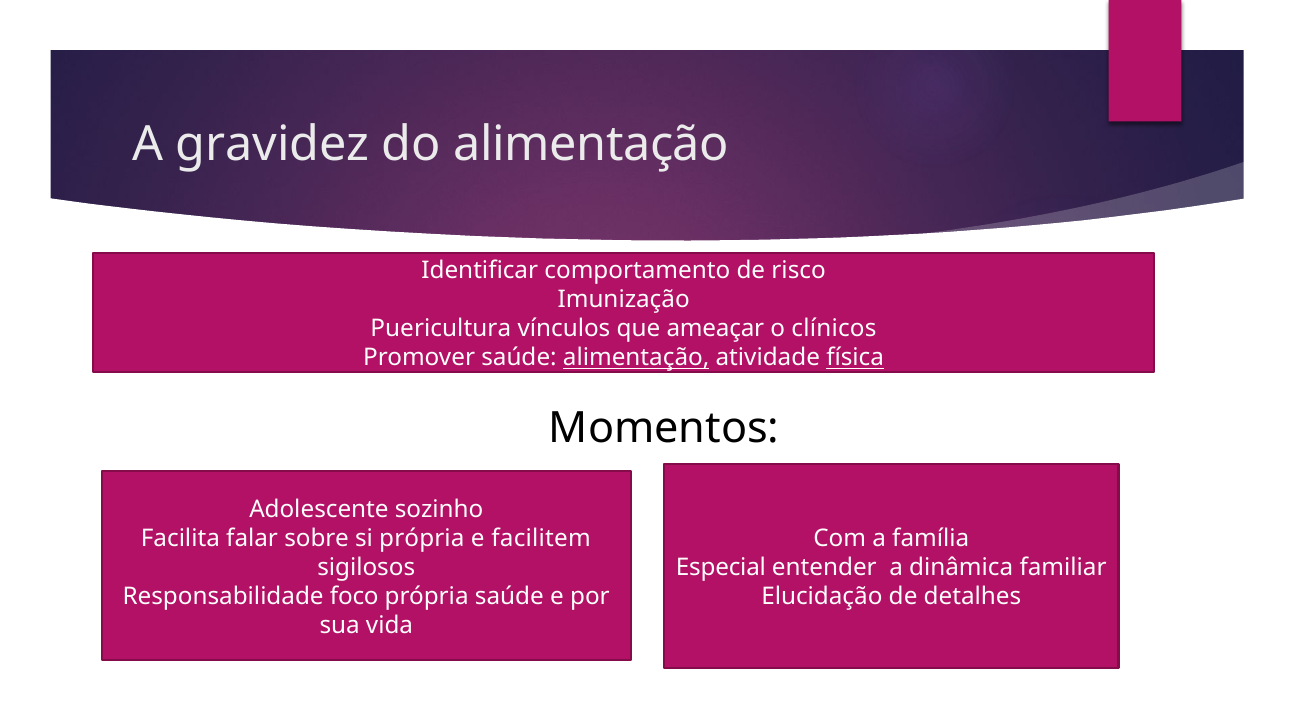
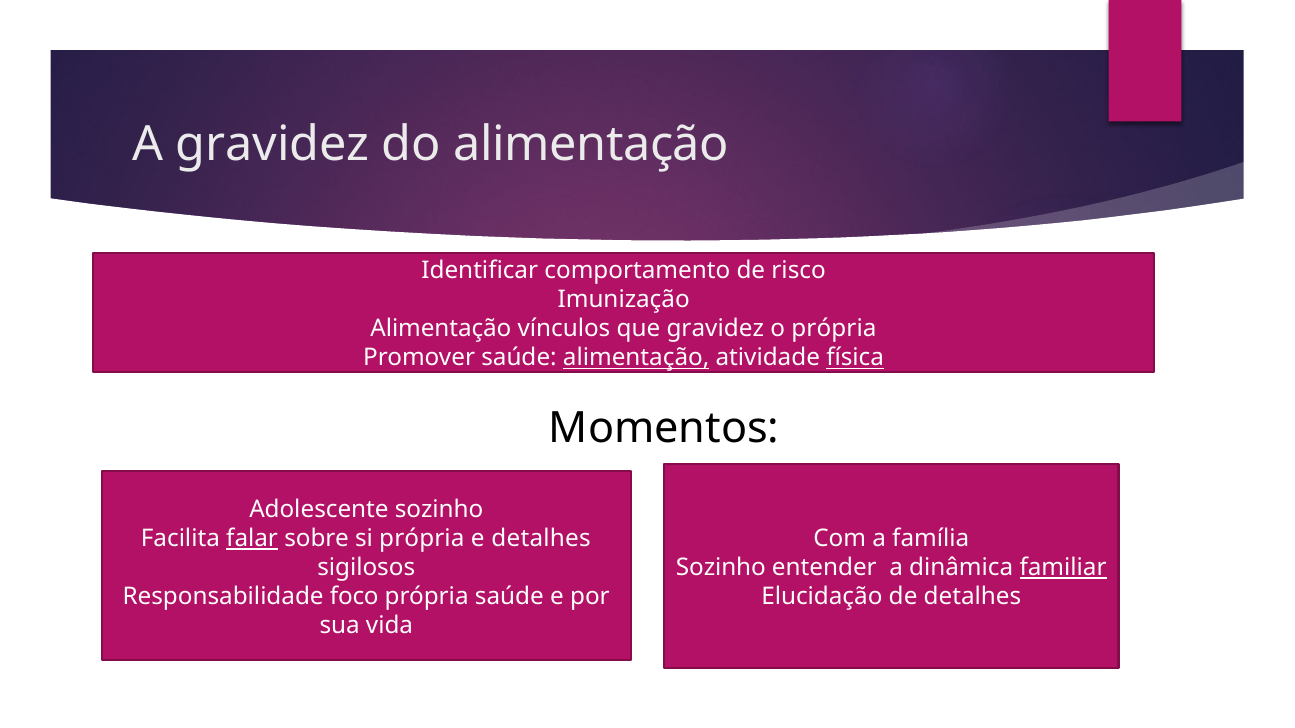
Puericultura at (441, 329): Puericultura -> Alimentação
que ameaçar: ameaçar -> gravidez
o clínicos: clínicos -> própria
falar underline: none -> present
e facilitem: facilitem -> detalhes
Especial at (721, 568): Especial -> Sozinho
familiar underline: none -> present
